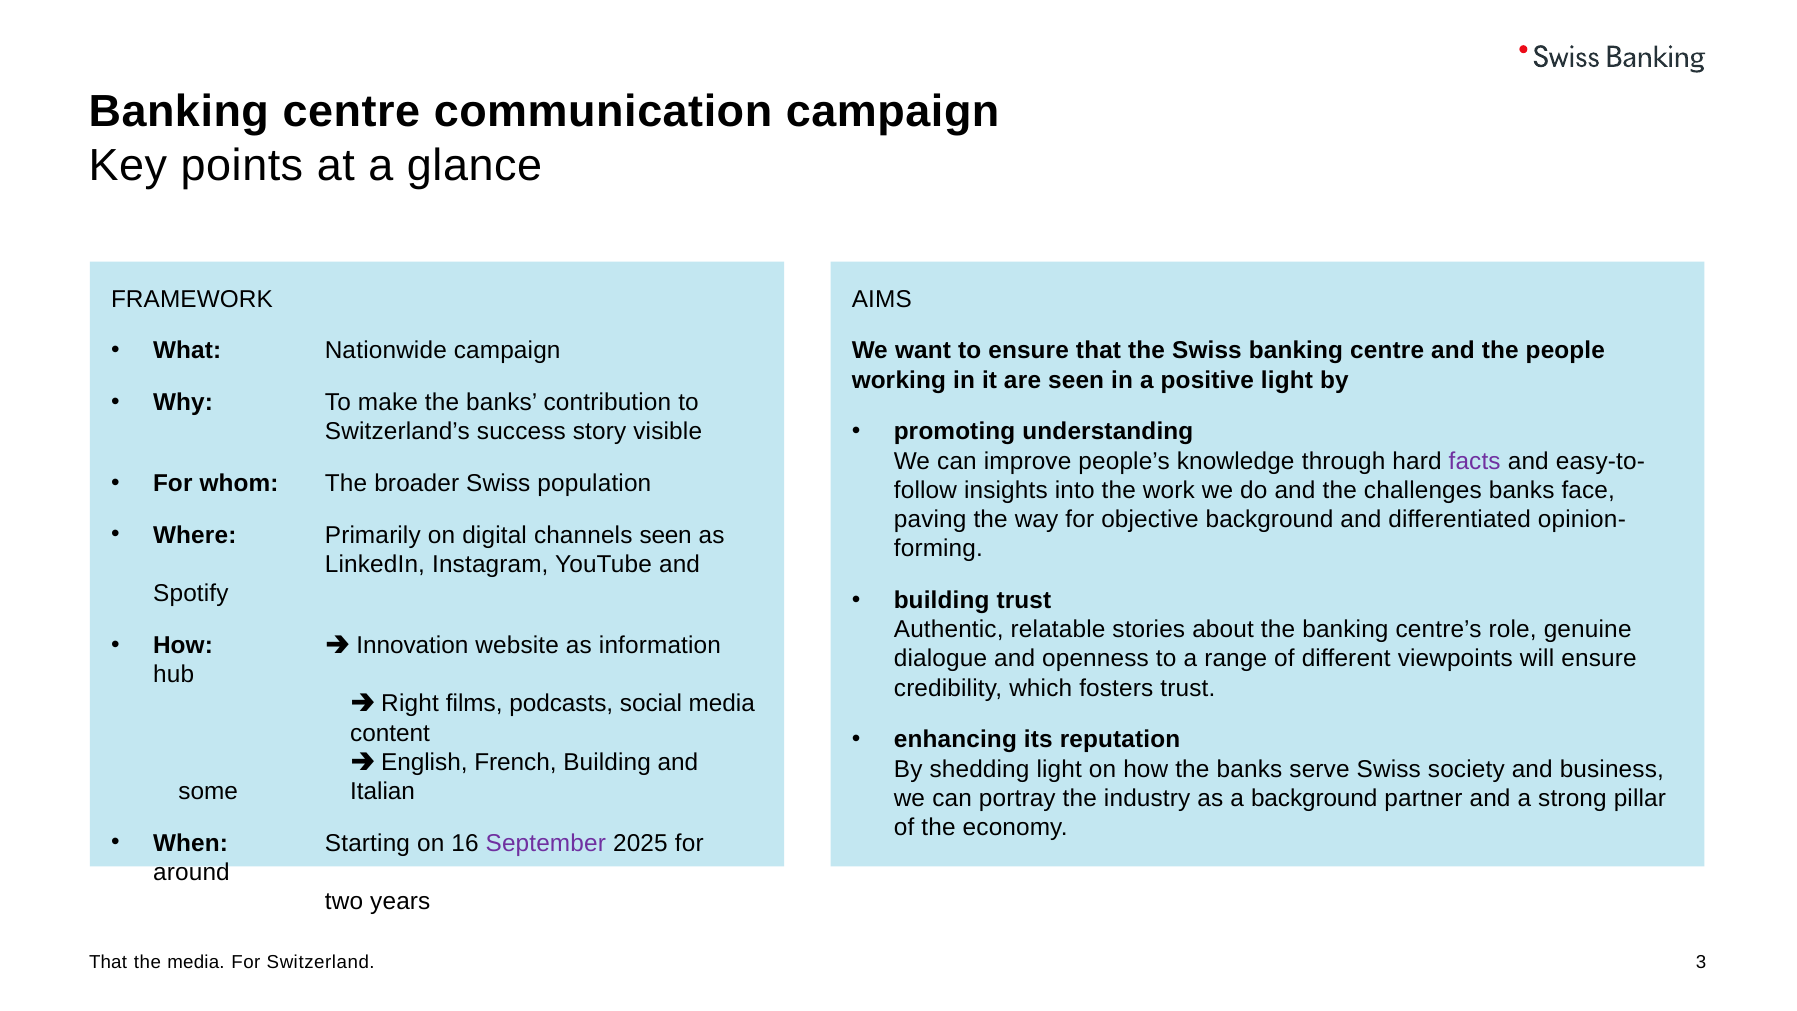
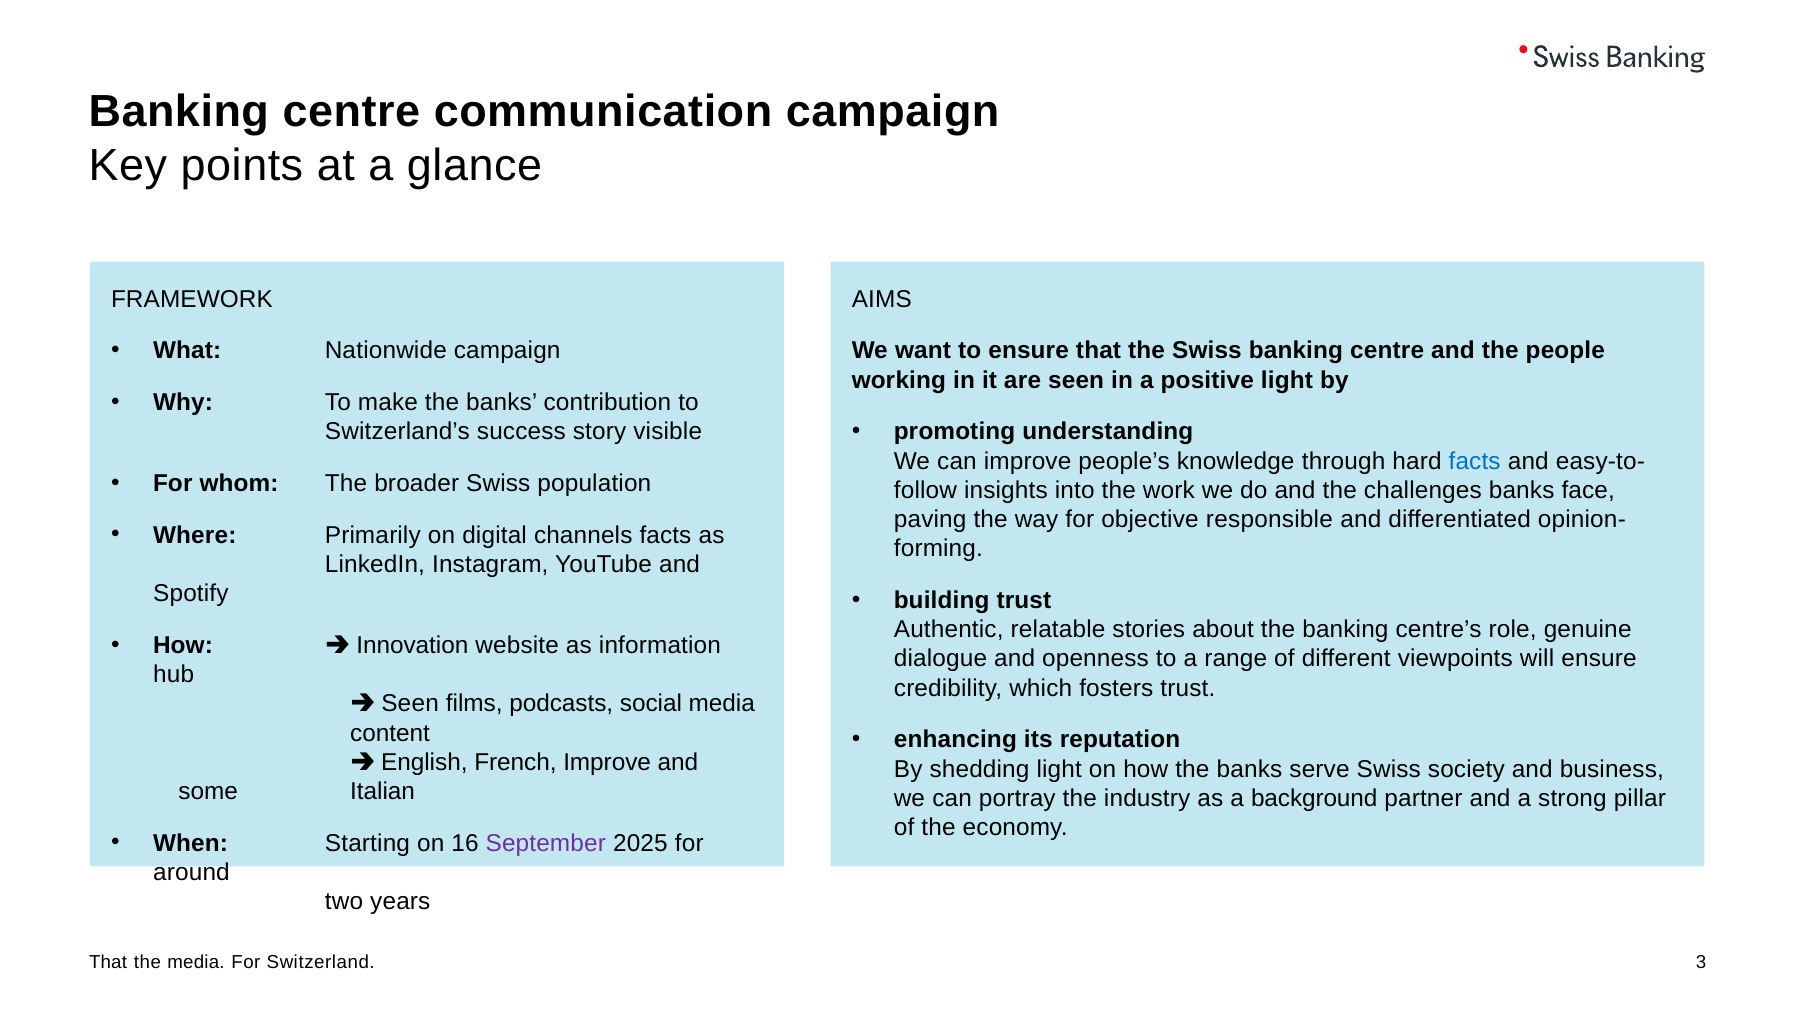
facts at (1475, 461) colour: purple -> blue
objective background: background -> responsible
channels seen: seen -> facts
Right at (410, 704): Right -> Seen
French Building: Building -> Improve
